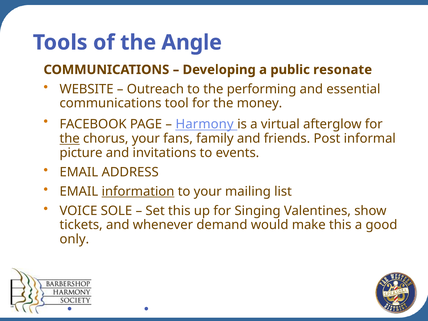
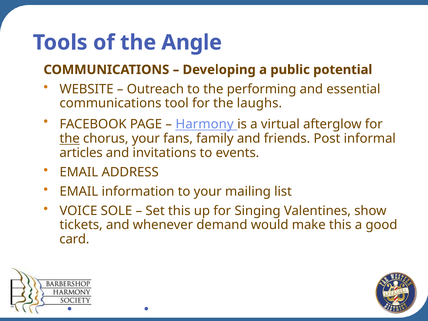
resonate: resonate -> potential
money: money -> laughs
picture: picture -> articles
information underline: present -> none
only: only -> card
